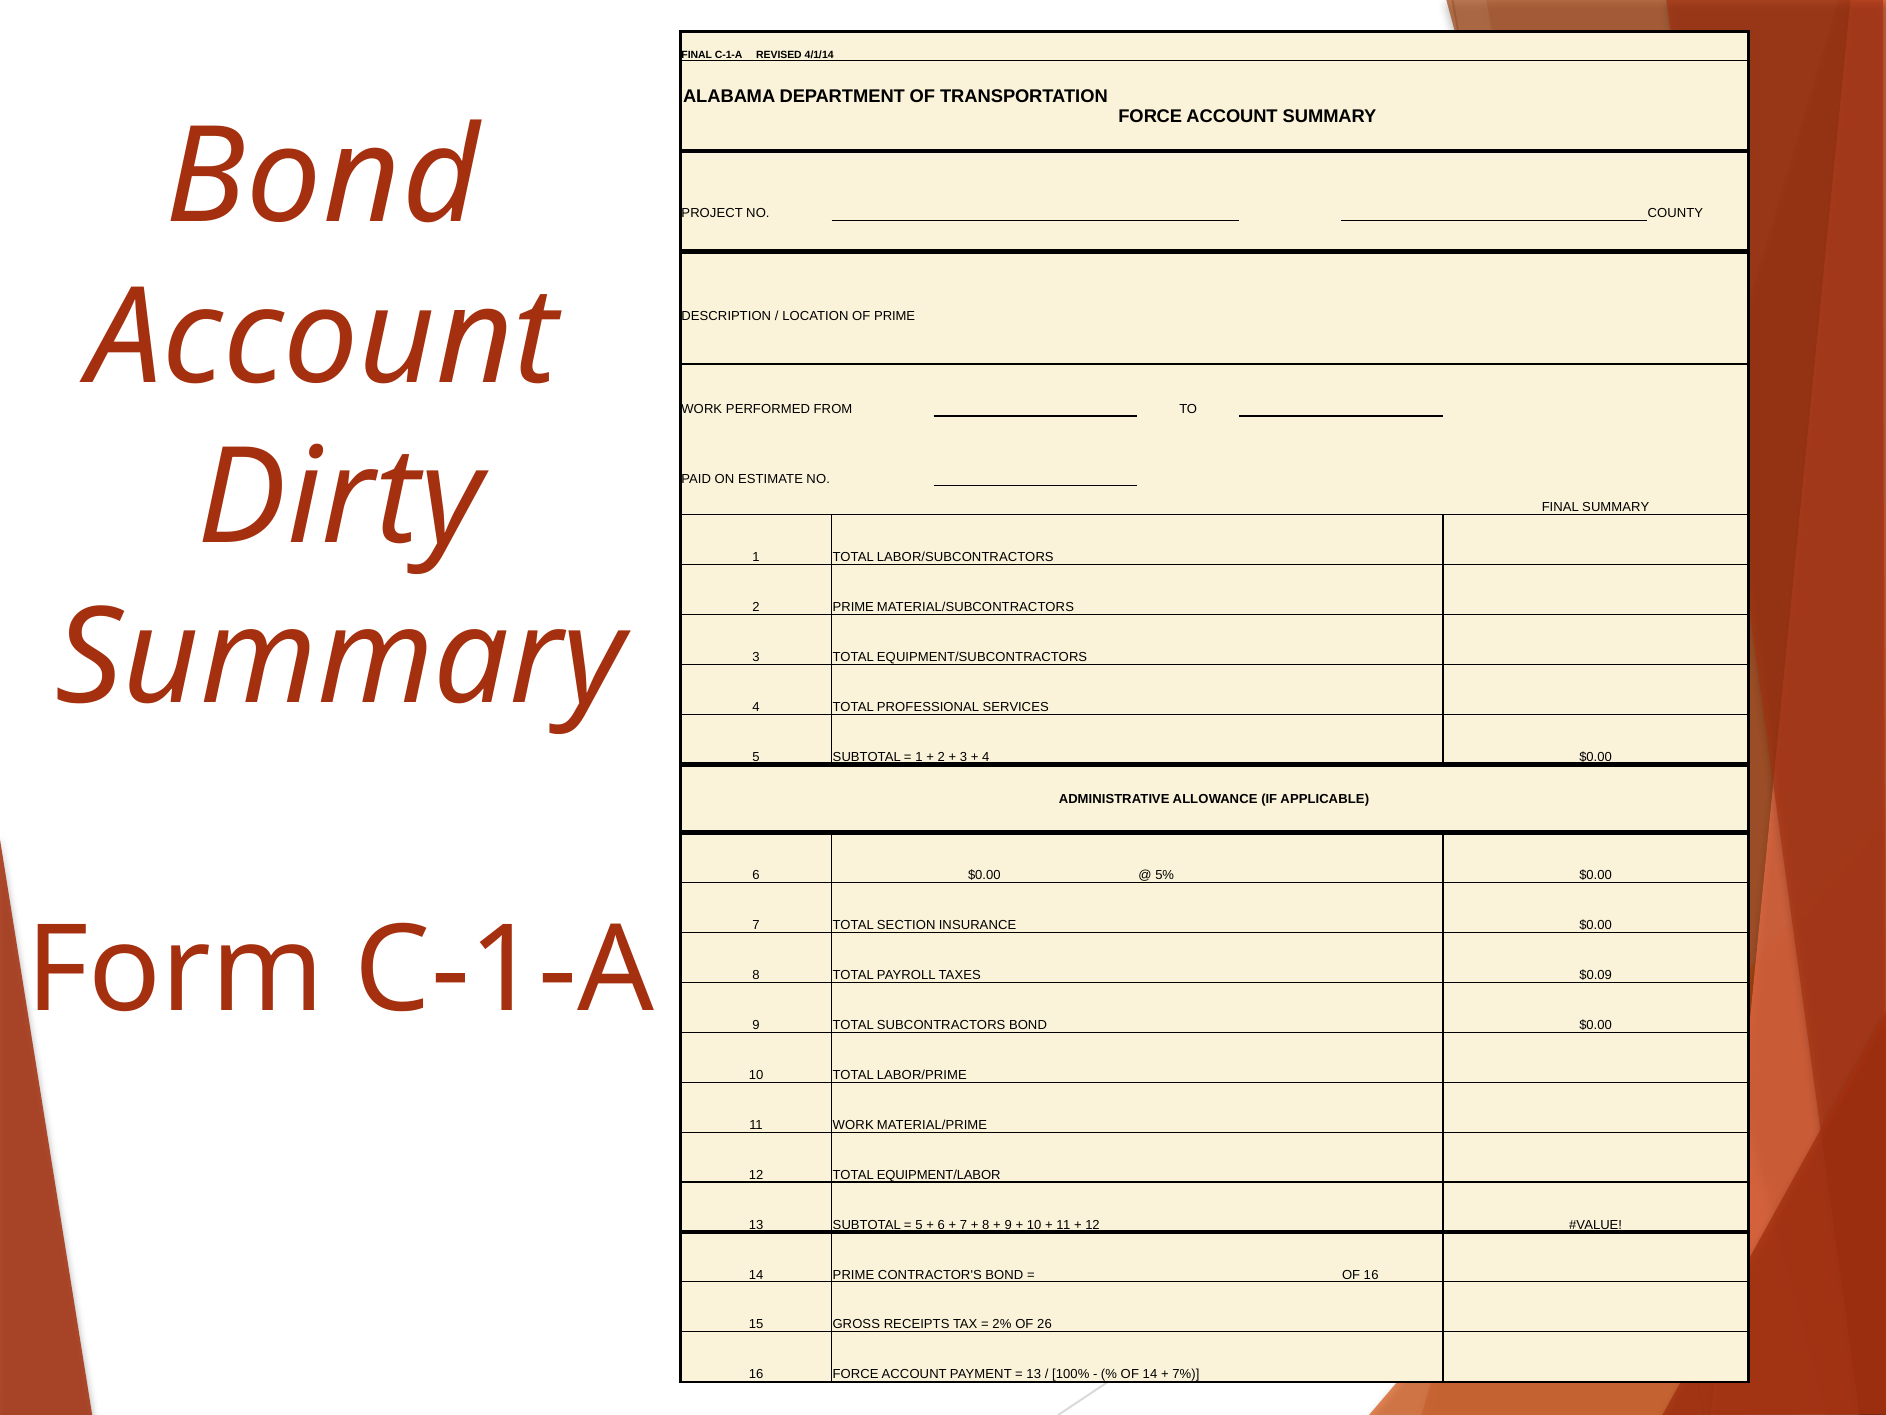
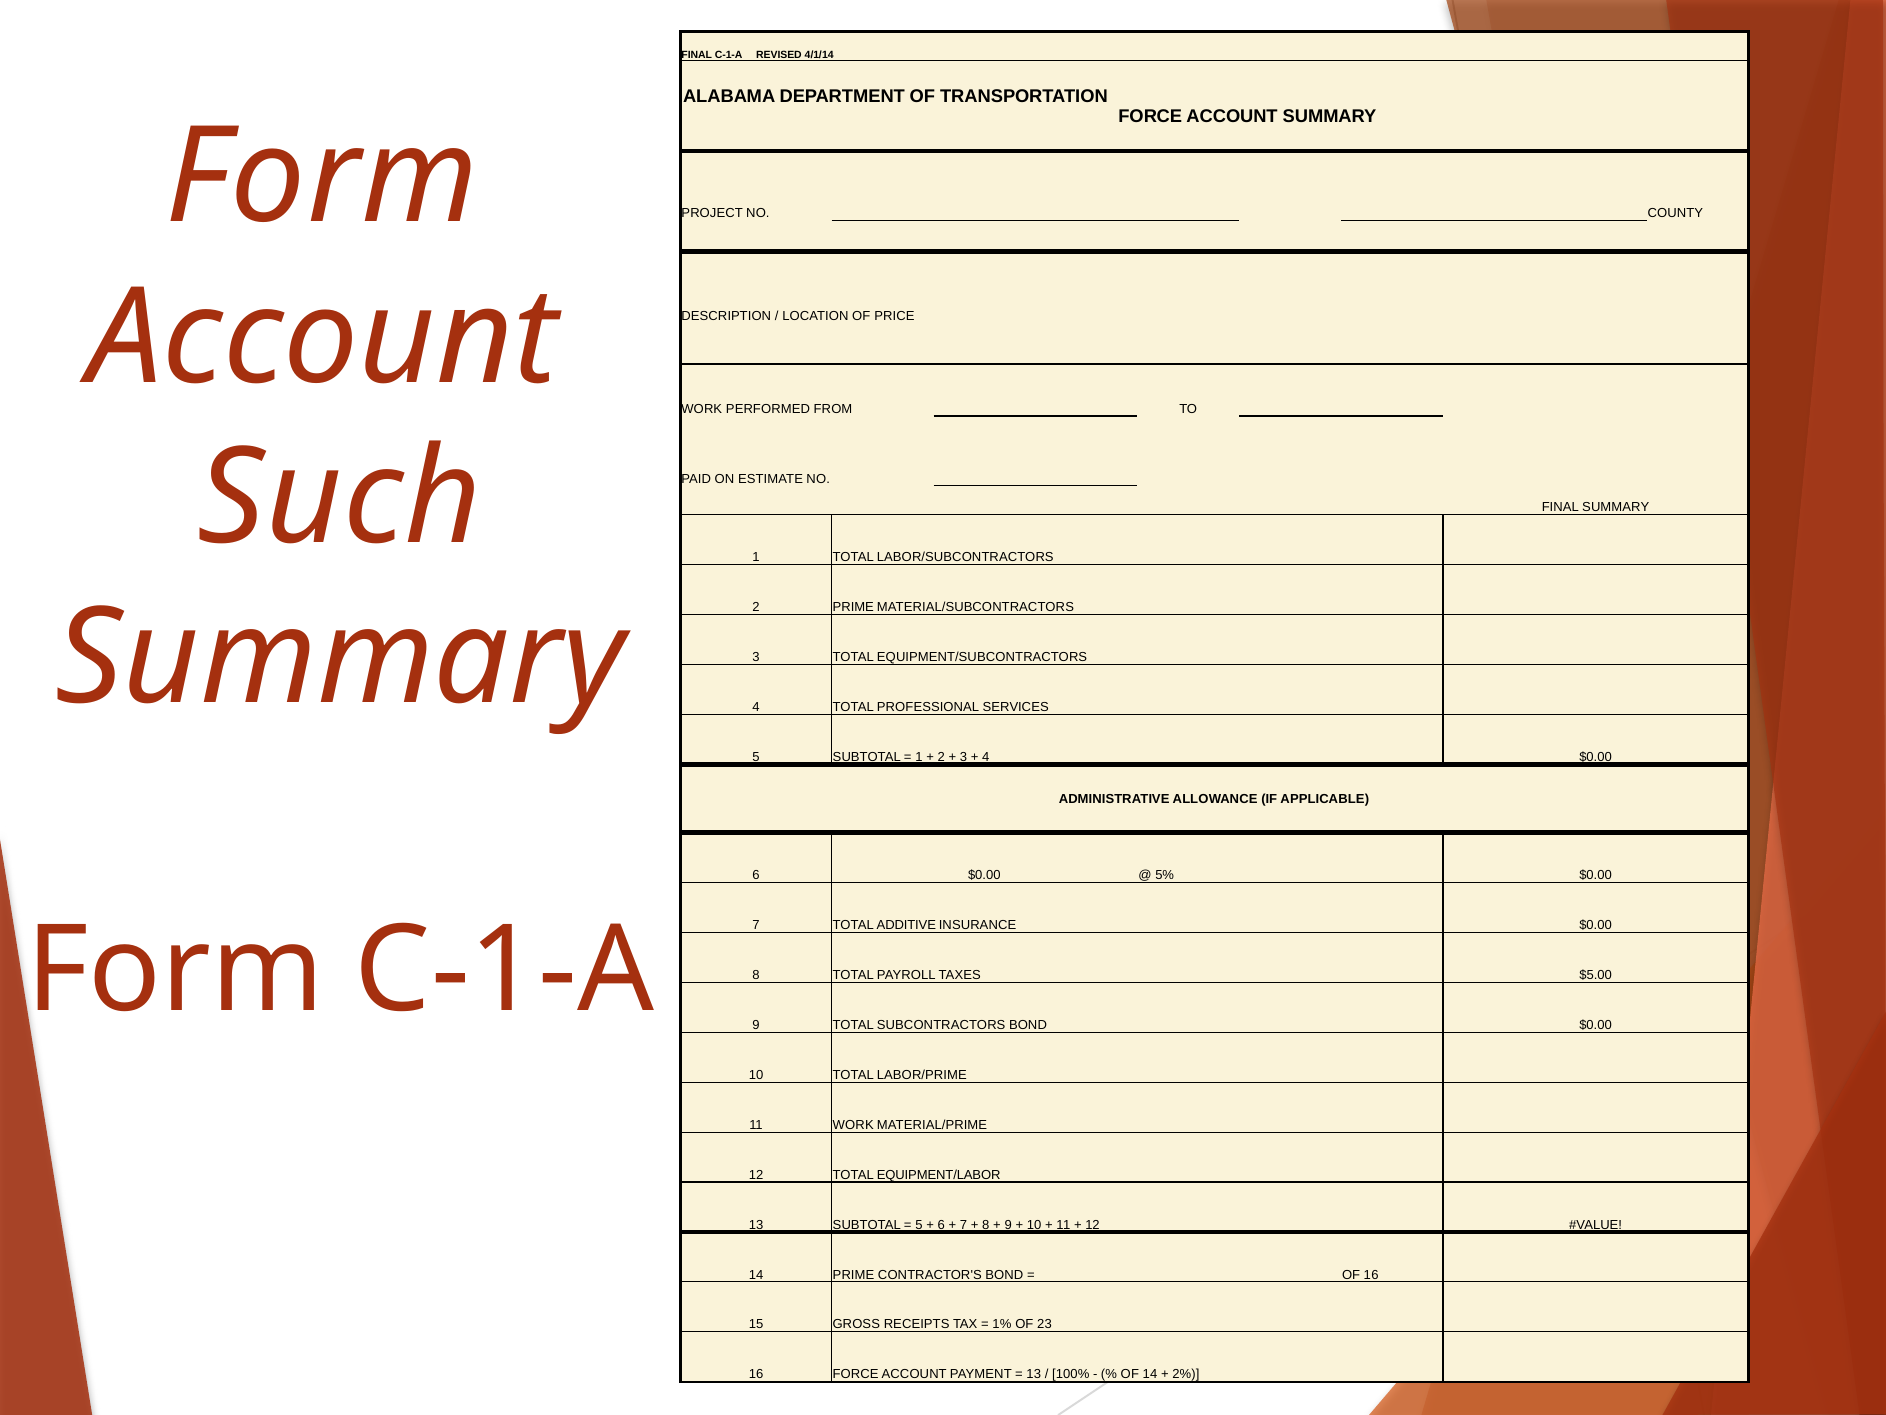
Bond at (322, 177): Bond -> Form
OF PRIME: PRIME -> PRICE
Dirty: Dirty -> Such
SECTION: SECTION -> ADDITIVE
$0.09: $0.09 -> $5.00
2%: 2% -> 1%
26: 26 -> 23
7%: 7% -> 2%
